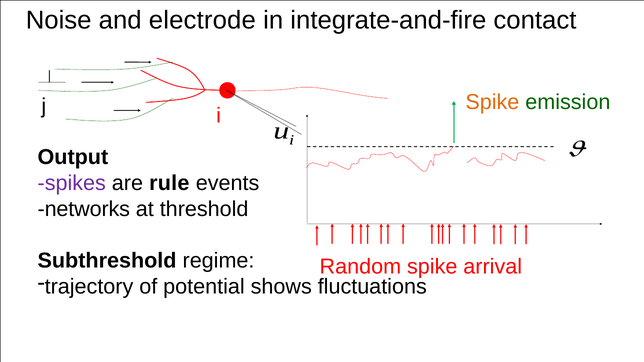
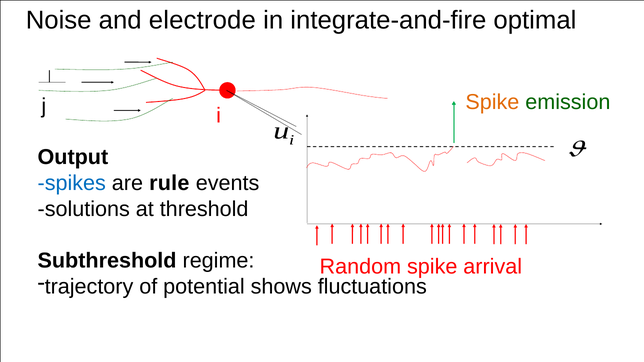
contact: contact -> optimal
spikes colour: purple -> blue
networks: networks -> solutions
